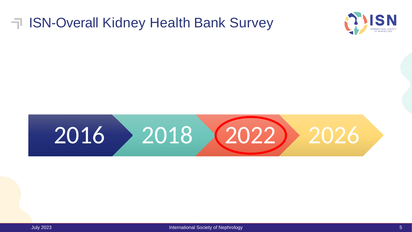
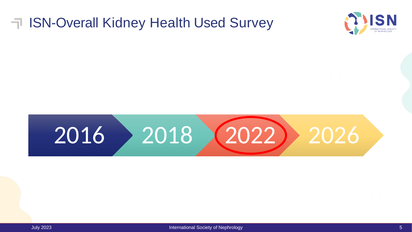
Bank: Bank -> Used
